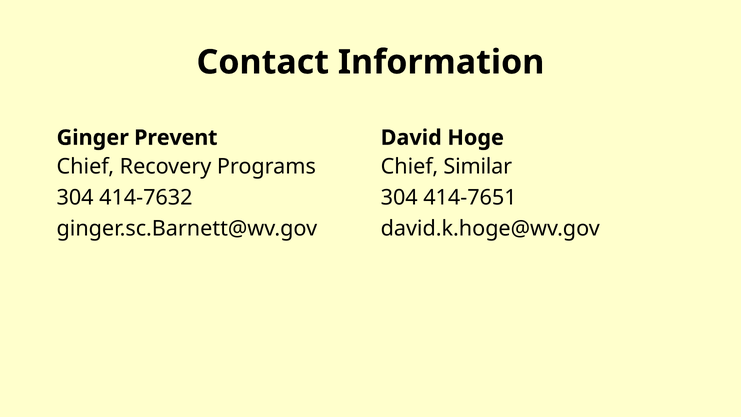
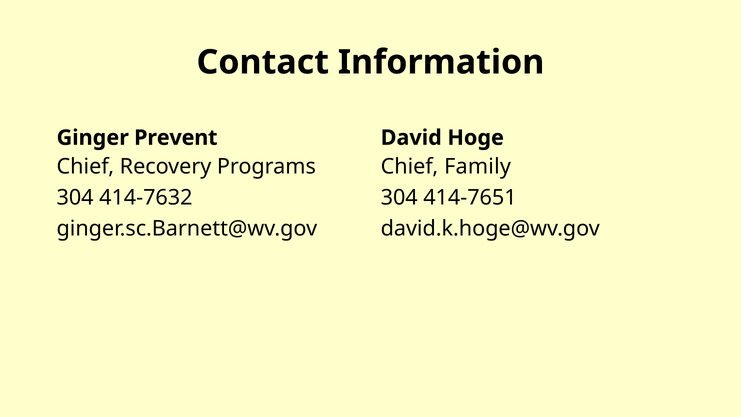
Similar: Similar -> Family
